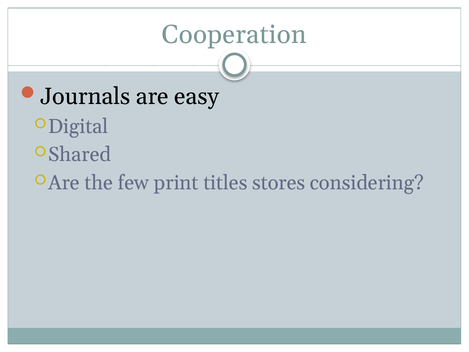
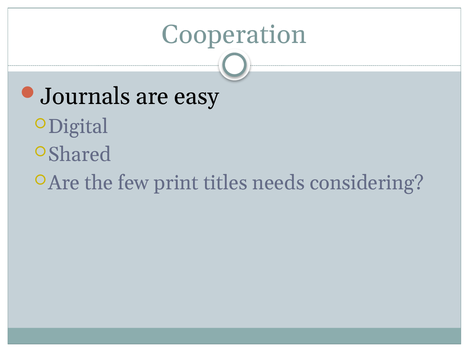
stores: stores -> needs
